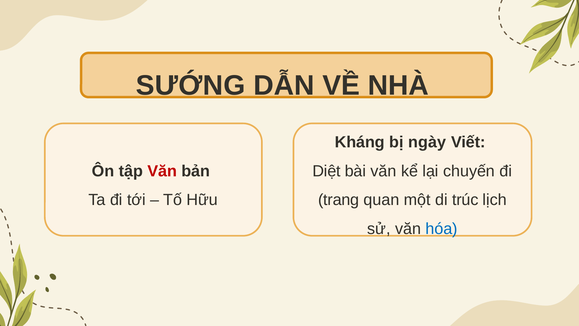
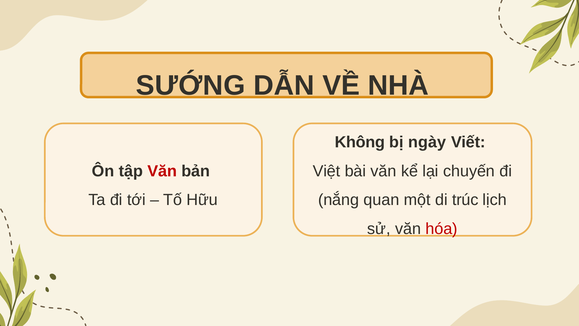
Kháng: Kháng -> Không
Diệt: Diệt -> Việt
trang: trang -> nắng
hóa colour: blue -> red
